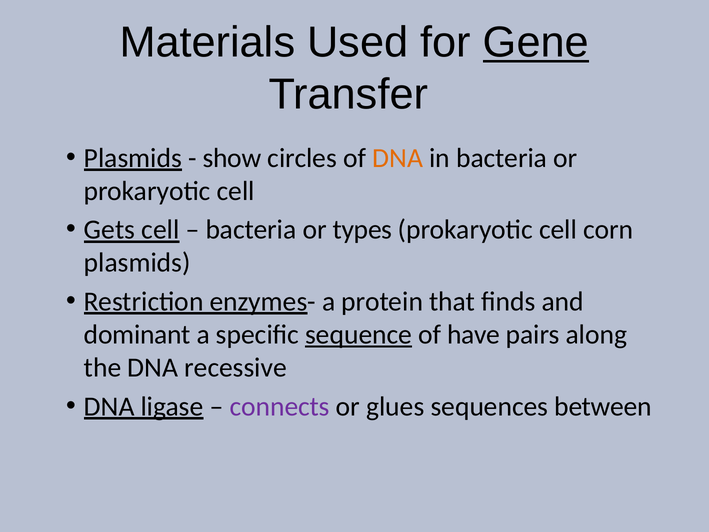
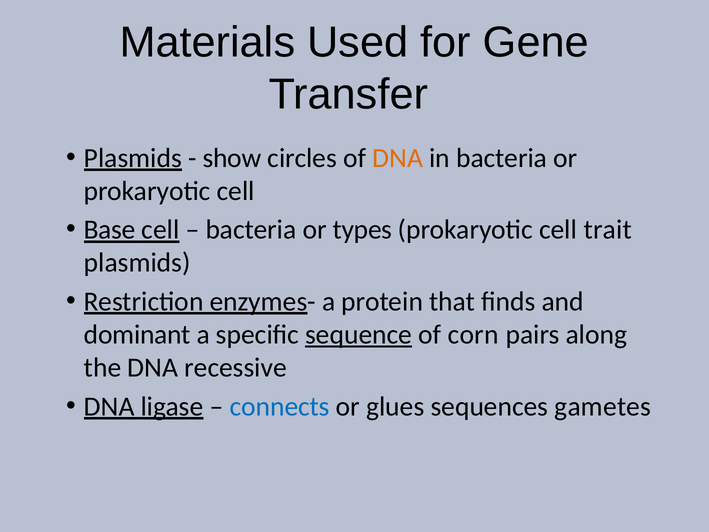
Gene underline: present -> none
Gets: Gets -> Base
corn: corn -> trait
have: have -> corn
connects colour: purple -> blue
between: between -> gametes
